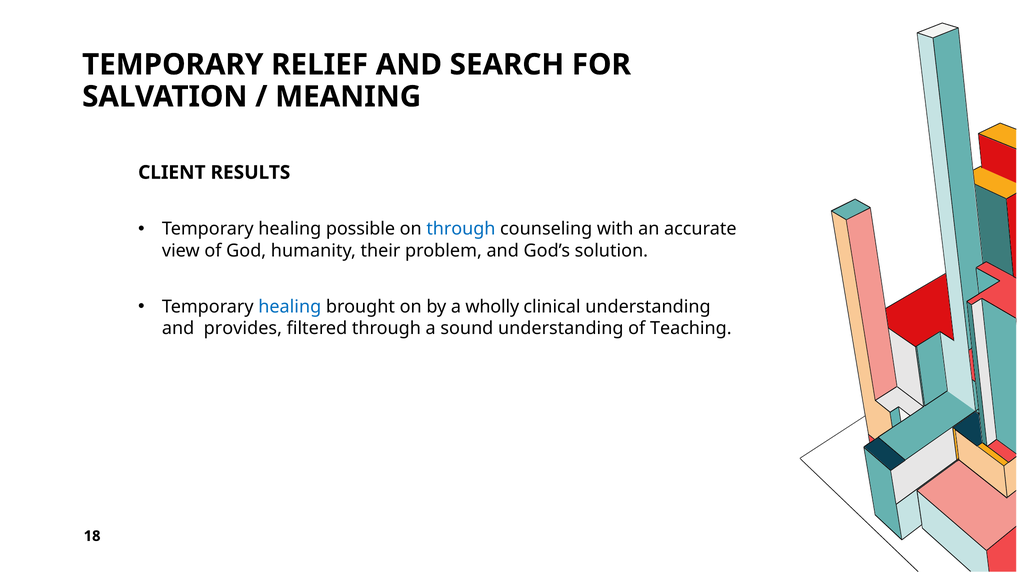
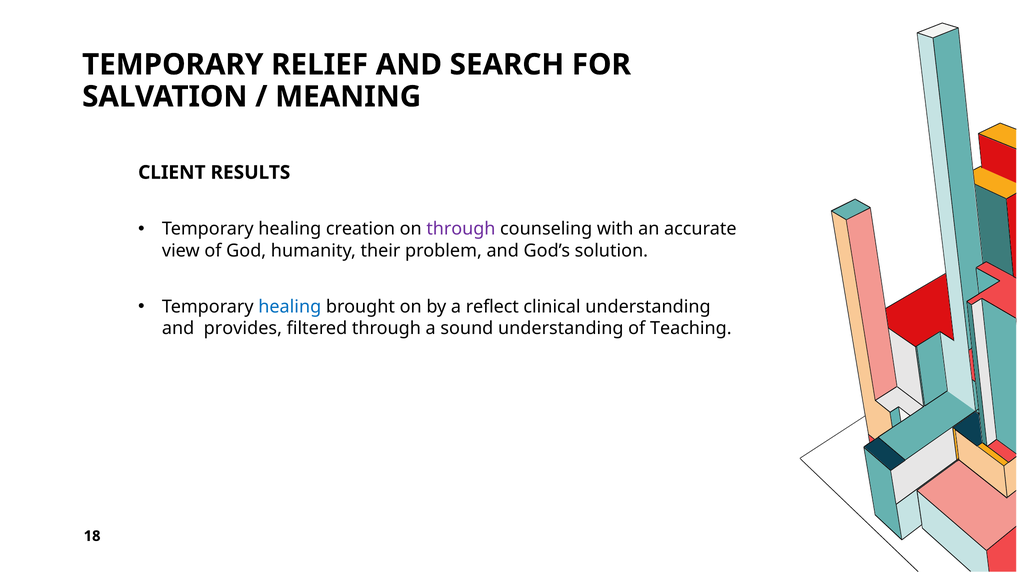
possible: possible -> creation
through at (461, 229) colour: blue -> purple
wholly: wholly -> reflect
